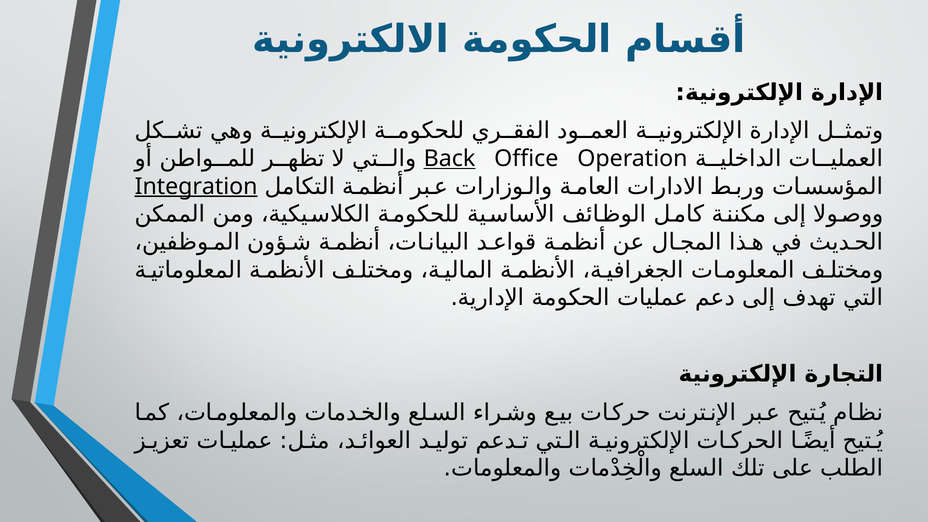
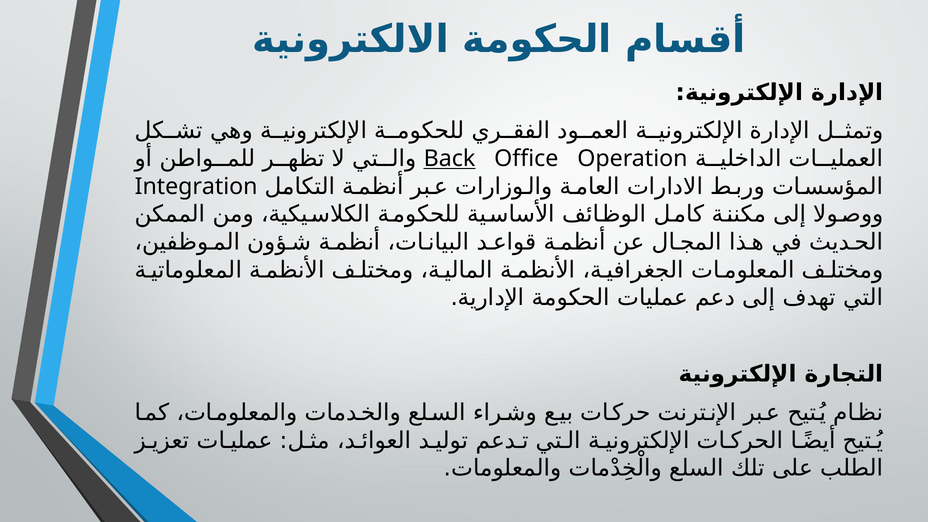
Integration underline: present -> none
